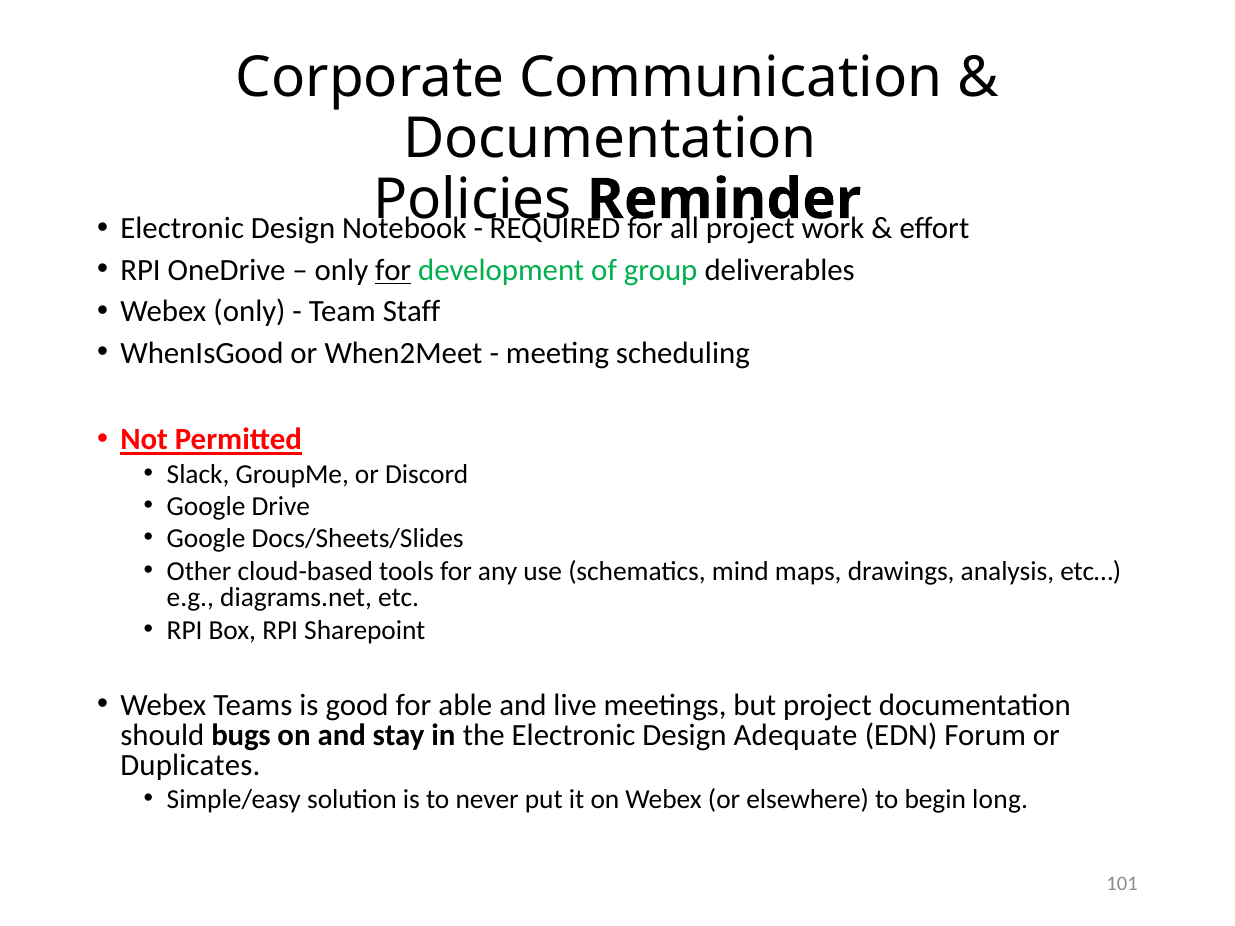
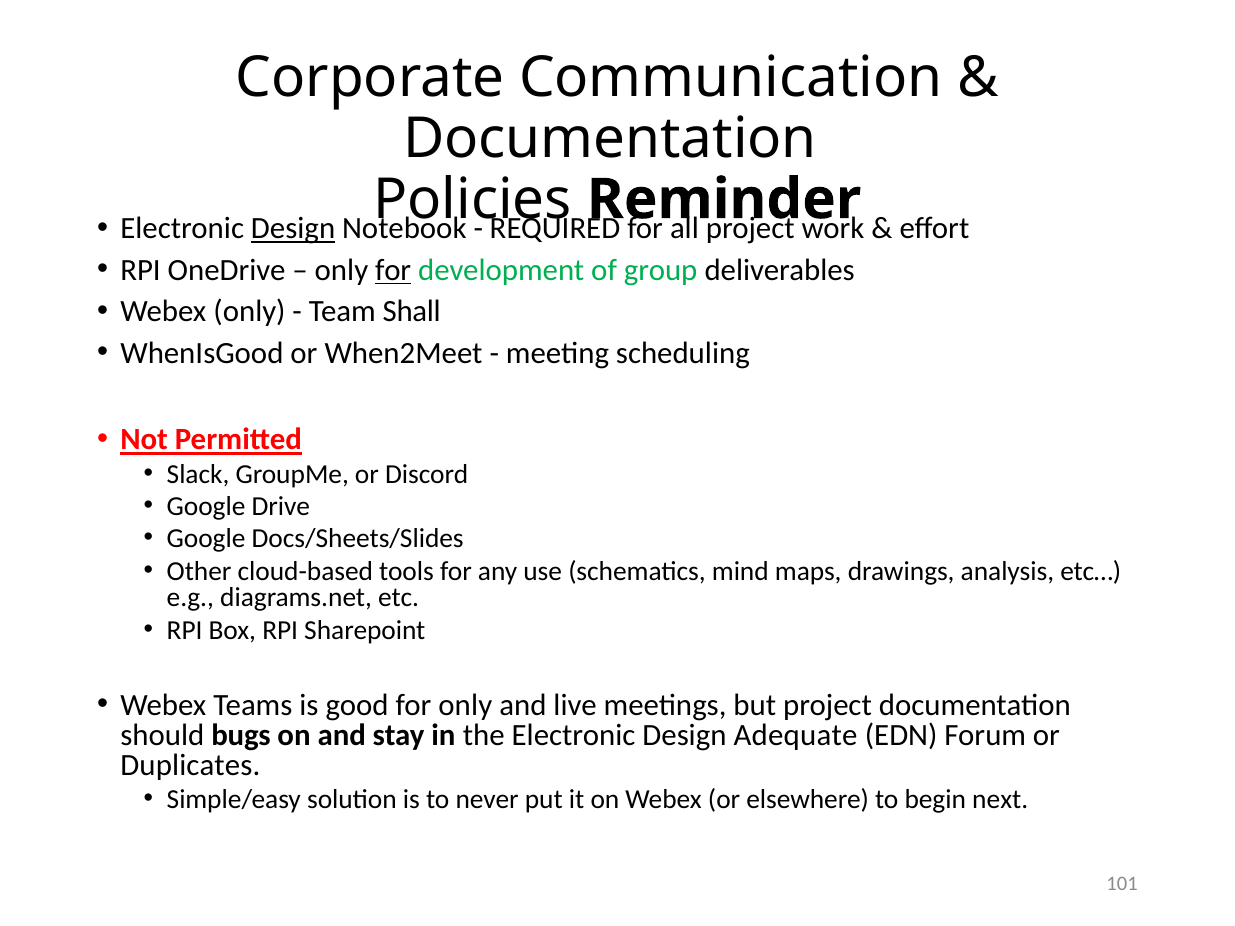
Design at (293, 229) underline: none -> present
Staff: Staff -> Shall
for able: able -> only
long: long -> next
